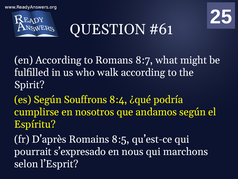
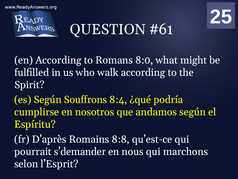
8:7: 8:7 -> 8:0
8:5: 8:5 -> 8:8
s’expresado: s’expresado -> s’demander
